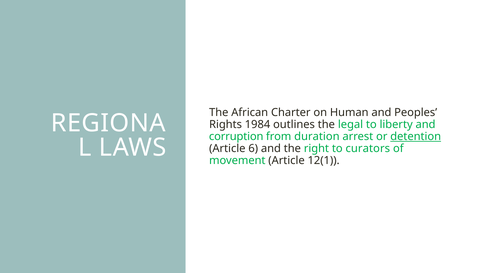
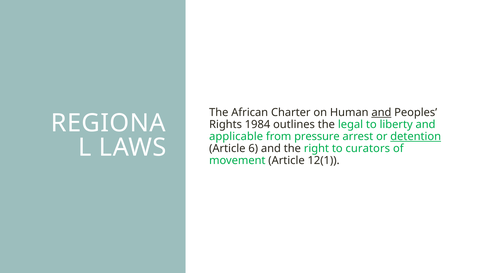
and at (381, 113) underline: none -> present
corruption: corruption -> applicable
duration: duration -> pressure
